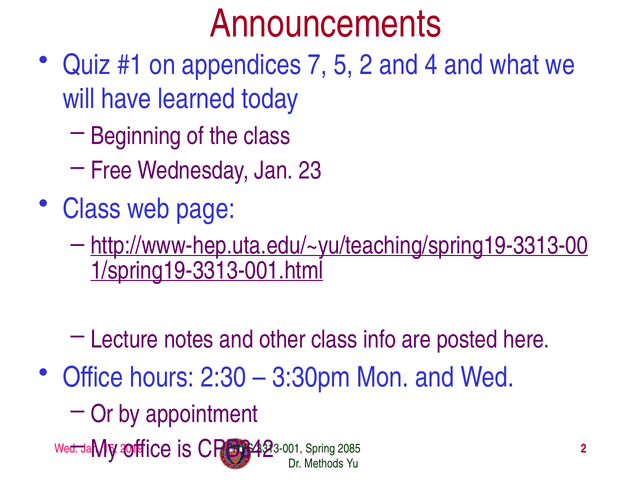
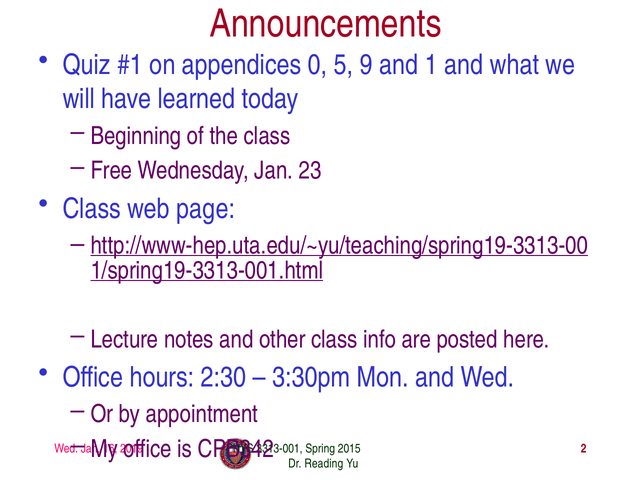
7: 7 -> 0
5 2: 2 -> 9
4: 4 -> 1
2085: 2085 -> 2015
Methods: Methods -> Reading
